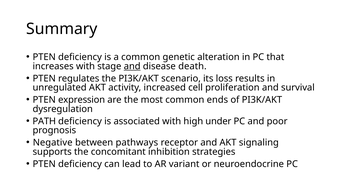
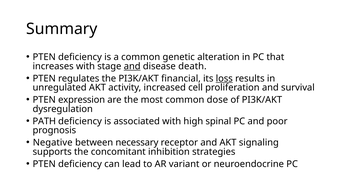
scenario: scenario -> financial
loss underline: none -> present
ends: ends -> dose
under: under -> spinal
pathways: pathways -> necessary
